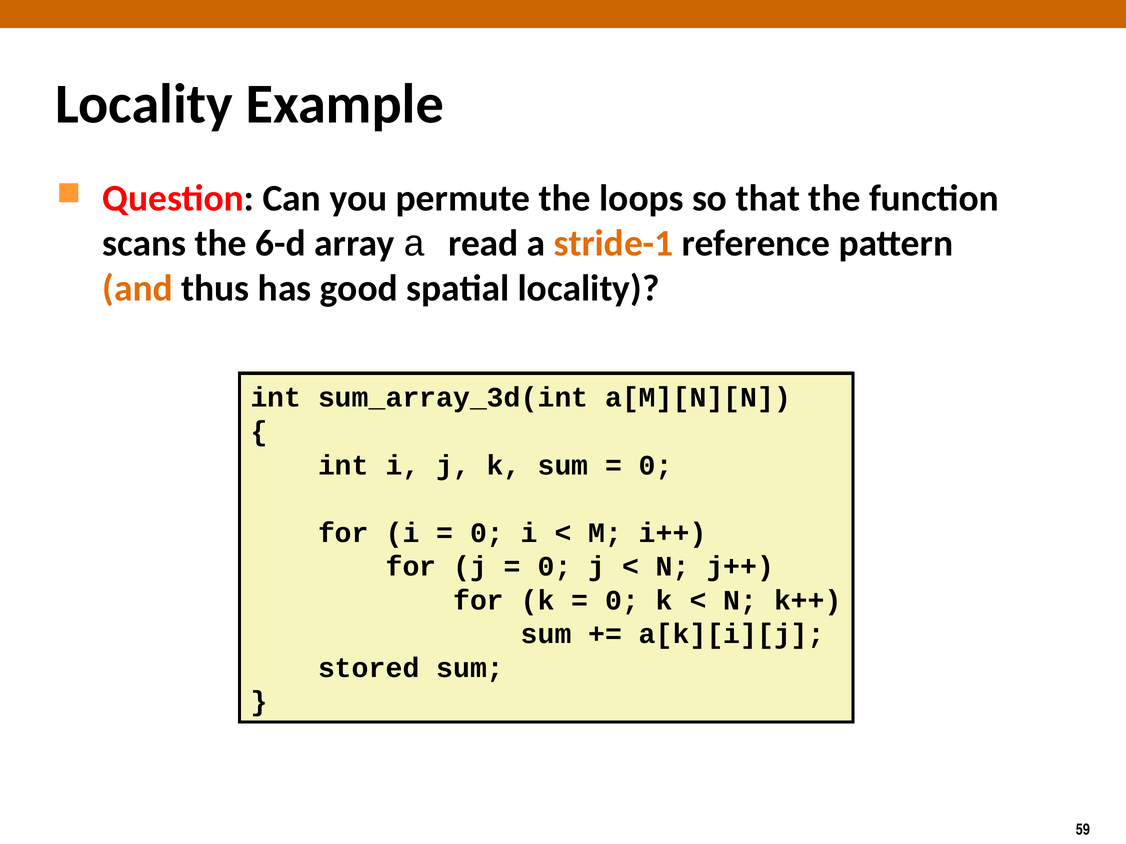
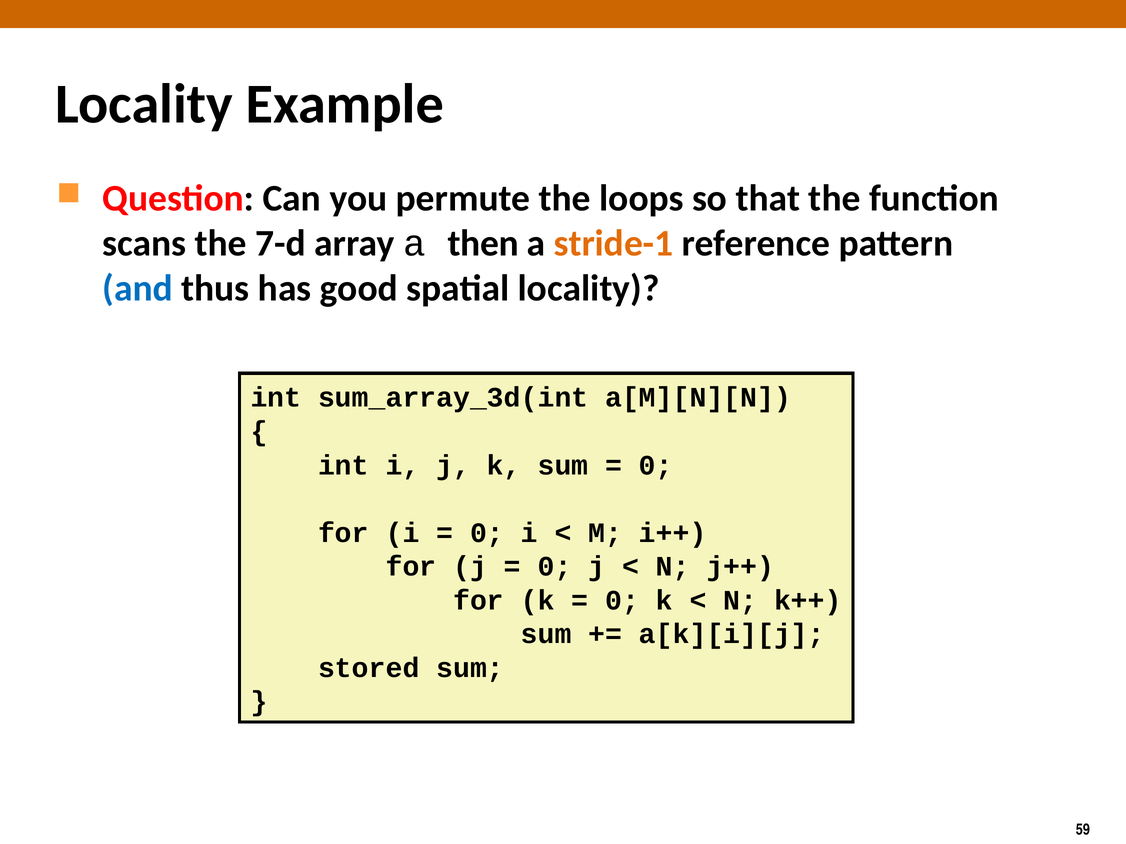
6-d: 6-d -> 7-d
read: read -> then
and colour: orange -> blue
